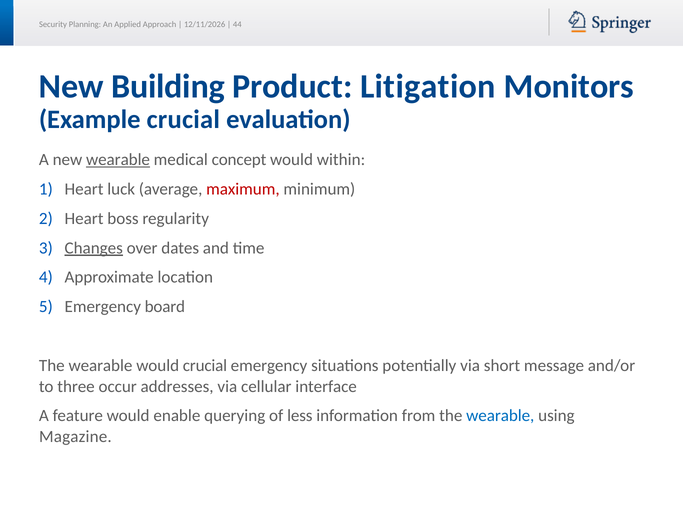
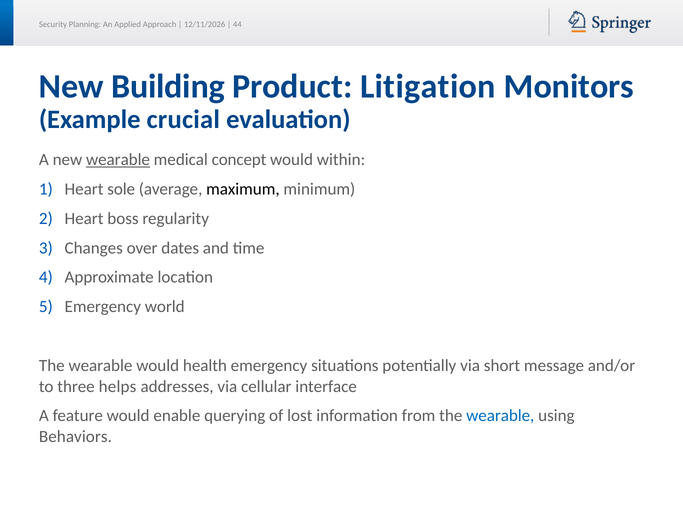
luck: luck -> sole
maximum colour: red -> black
Changes underline: present -> none
board: board -> world
would crucial: crucial -> health
occur: occur -> helps
less: less -> lost
Magazine: Magazine -> Behaviors
